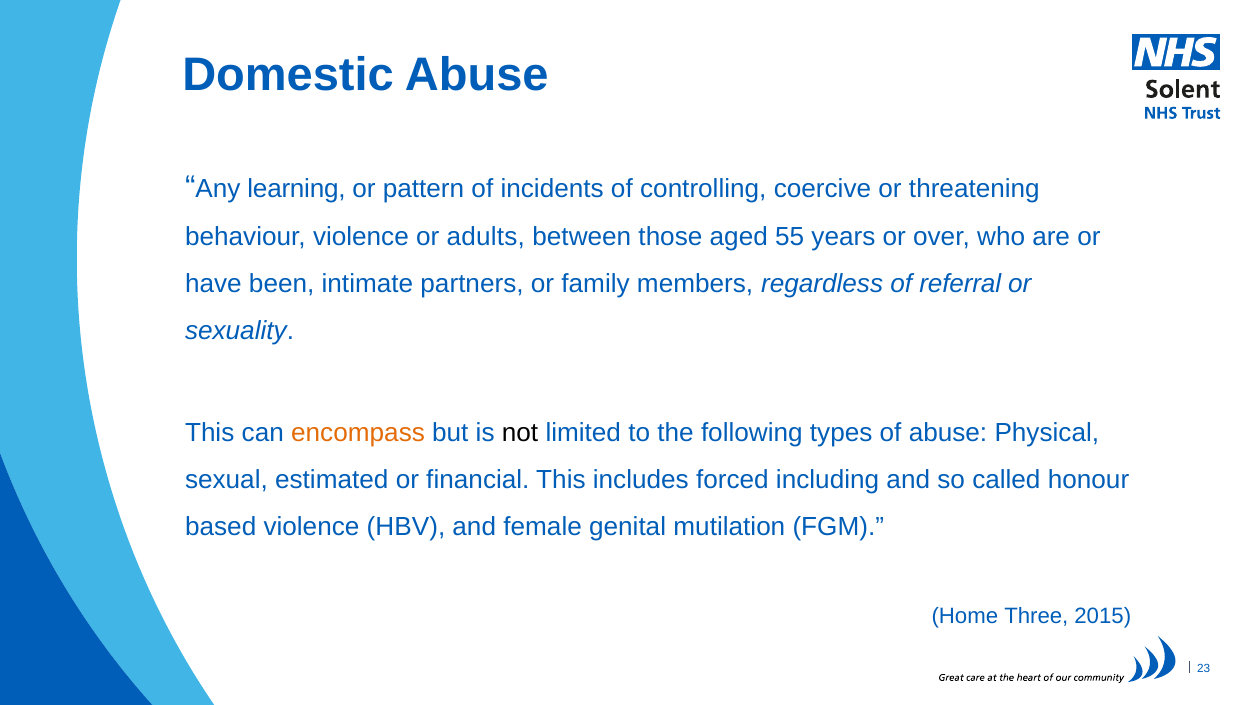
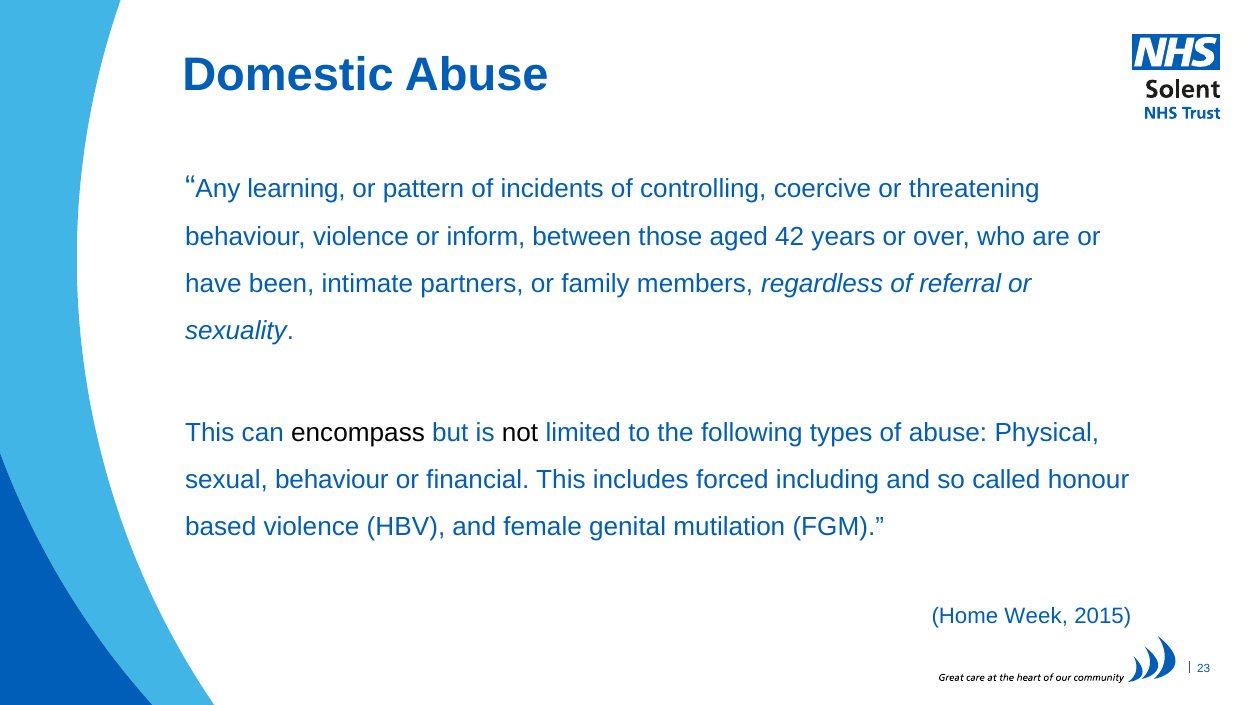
adults: adults -> inform
55: 55 -> 42
encompass colour: orange -> black
sexual estimated: estimated -> behaviour
Three: Three -> Week
